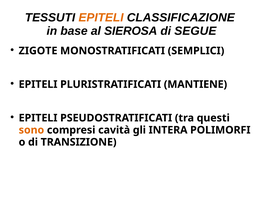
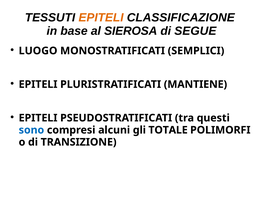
ZIGOTE: ZIGOTE -> LUOGO
sono colour: orange -> blue
cavità: cavità -> alcuni
INTERA: INTERA -> TOTALE
